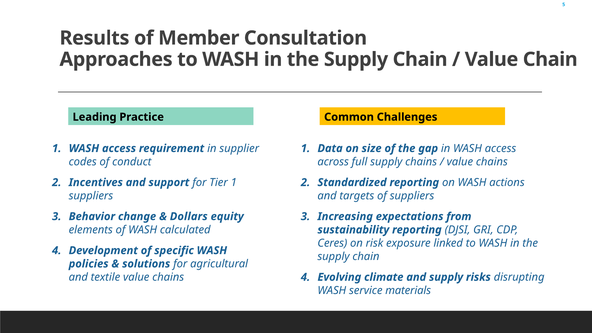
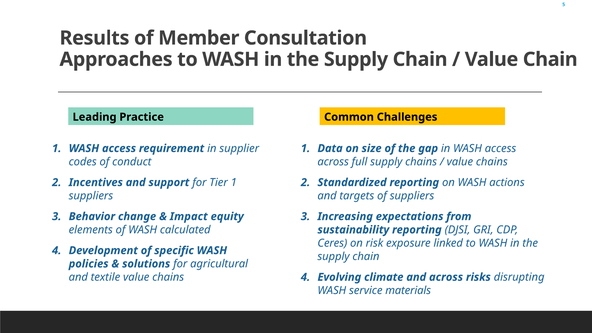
Dollars: Dollars -> Impact
and supply: supply -> across
